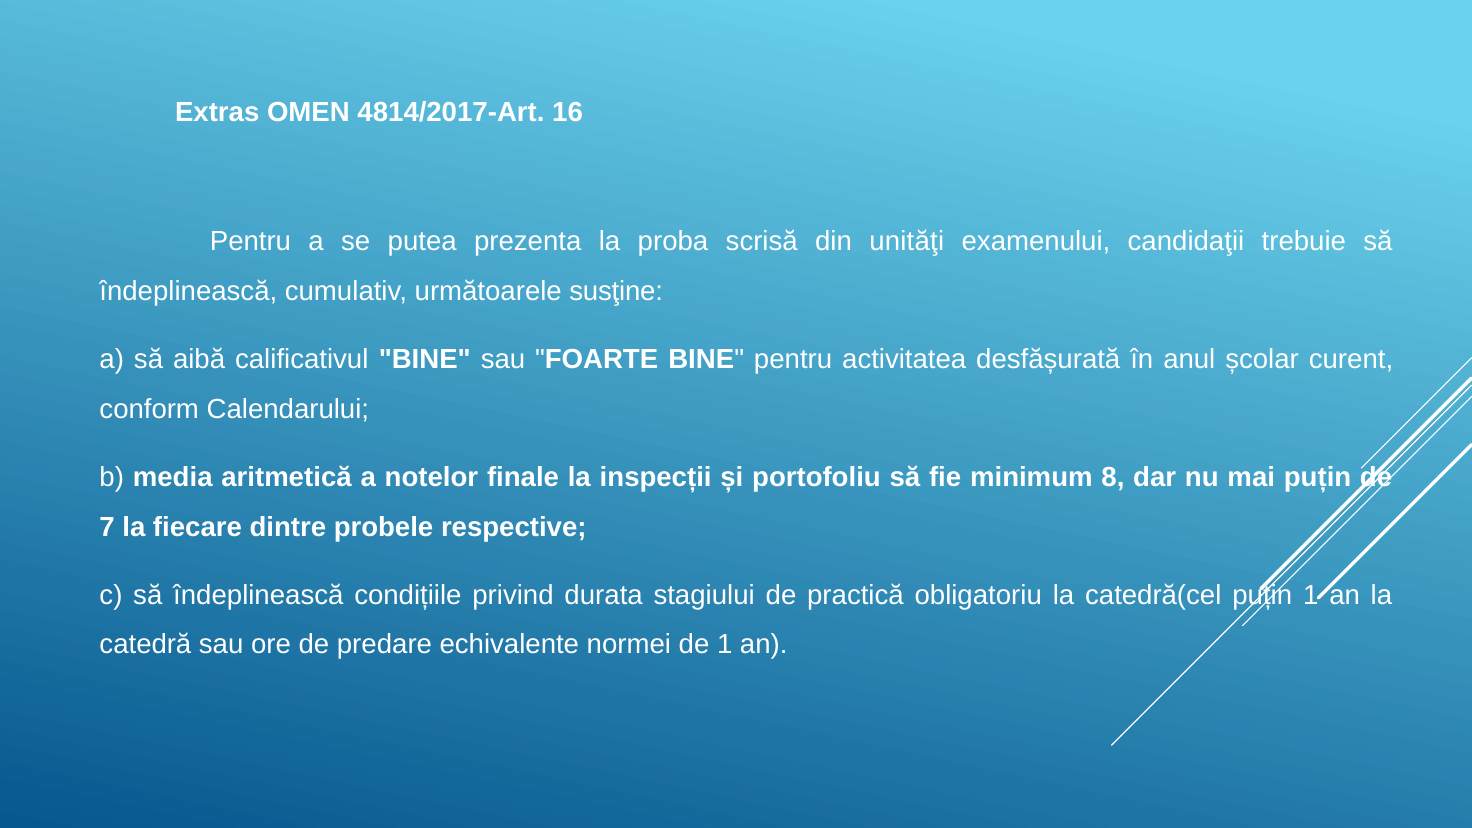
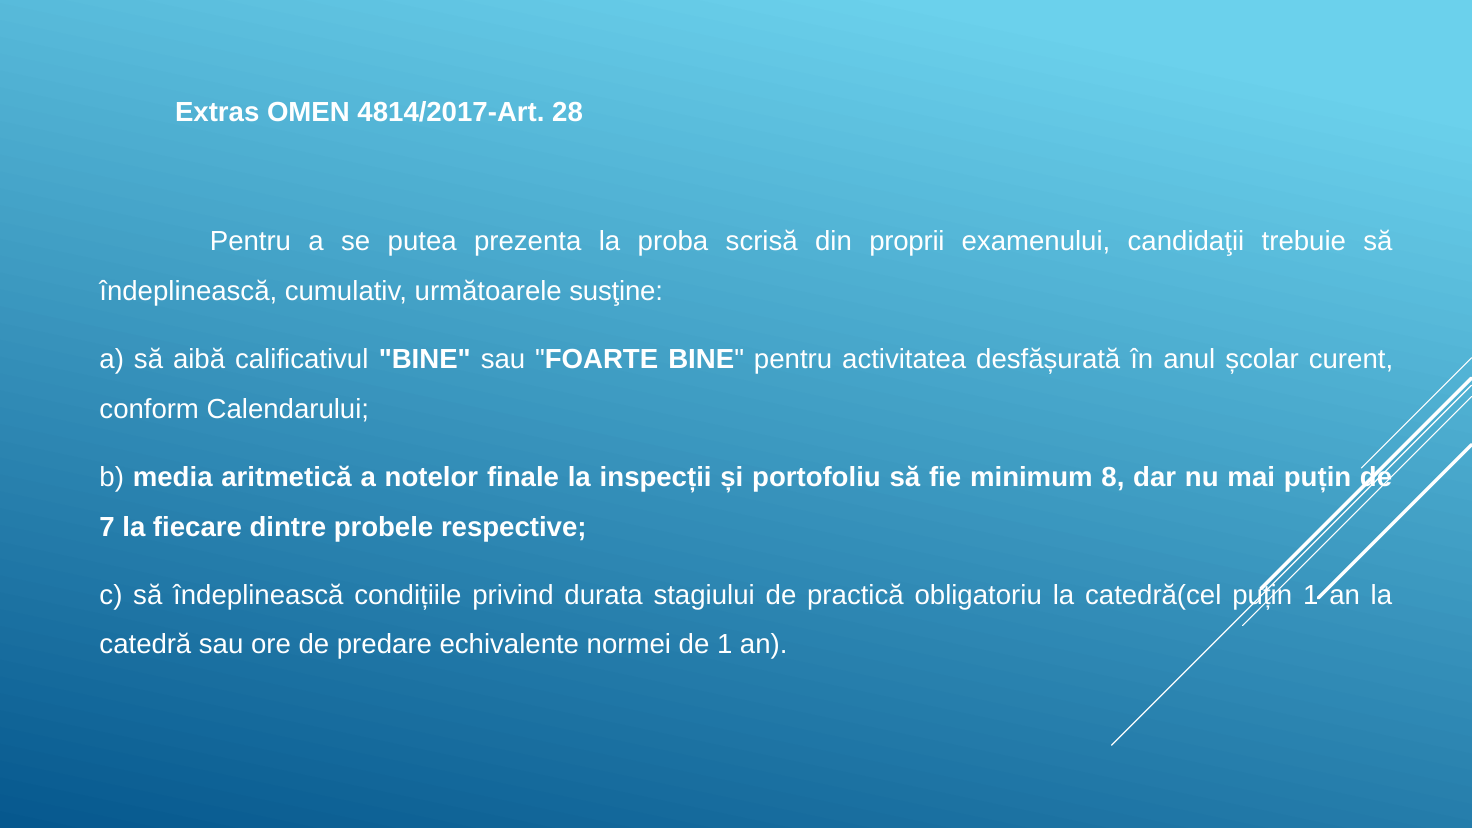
16: 16 -> 28
unităţi: unităţi -> proprii
